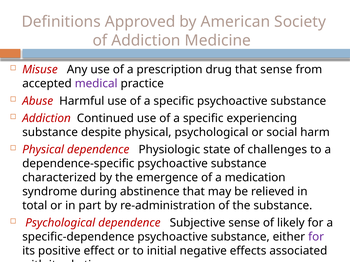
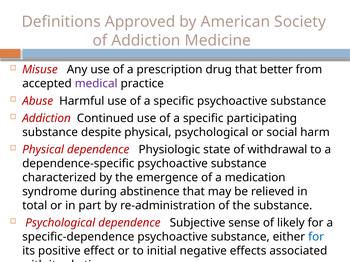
that sense: sense -> better
experiencing: experiencing -> participating
challenges: challenges -> withdrawal
for at (316, 237) colour: purple -> blue
